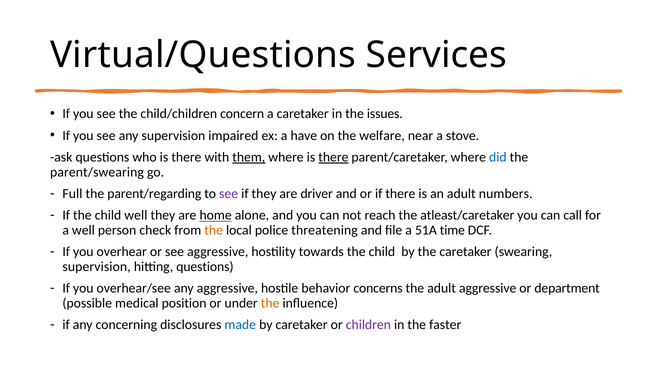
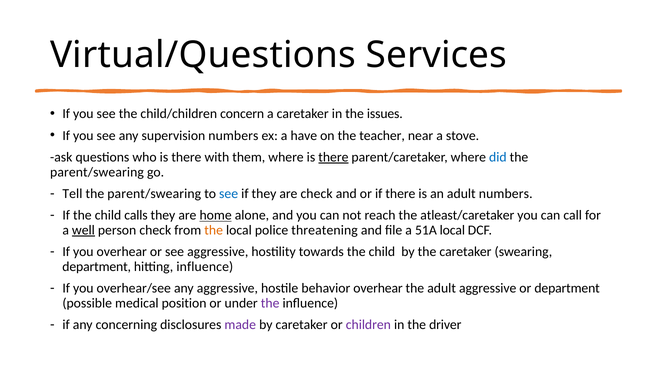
supervision impaired: impaired -> numbers
welfare: welfare -> teacher
them underline: present -> none
Full: Full -> Tell
parent/regarding at (154, 193): parent/regarding -> parent/swearing
see at (229, 193) colour: purple -> blue
are driver: driver -> check
child well: well -> calls
well at (83, 230) underline: none -> present
51A time: time -> local
supervision at (97, 266): supervision -> department
hitting questions: questions -> influence
behavior concerns: concerns -> overhear
the at (270, 303) colour: orange -> purple
made colour: blue -> purple
faster: faster -> driver
